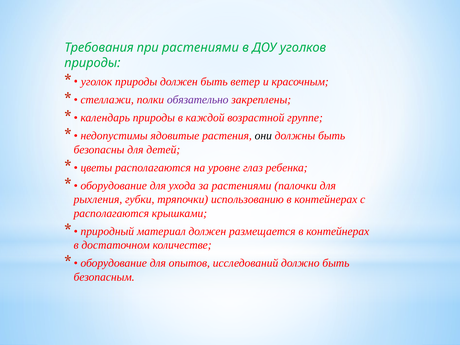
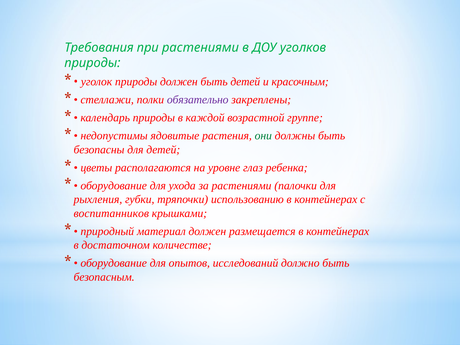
быть ветер: ветер -> детей
они colour: black -> green
располагаются at (111, 213): располагаются -> воспитанников
